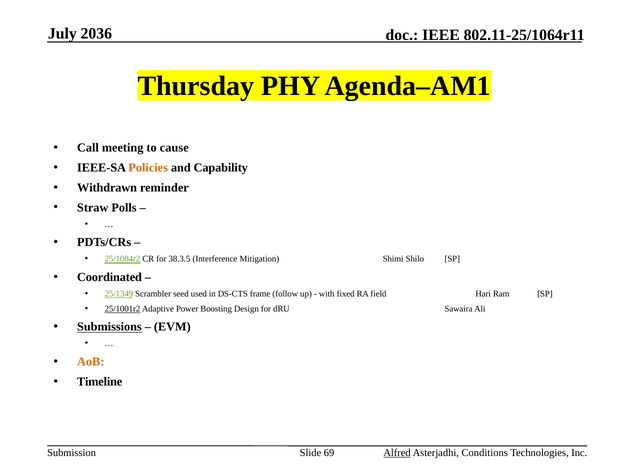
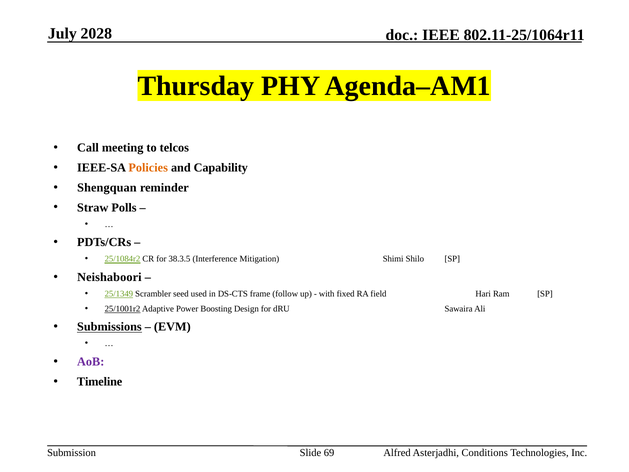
2036: 2036 -> 2028
cause: cause -> telcos
Withdrawn: Withdrawn -> Shengquan
Coordinated: Coordinated -> Neishaboori
AoB colour: orange -> purple
Alfred underline: present -> none
